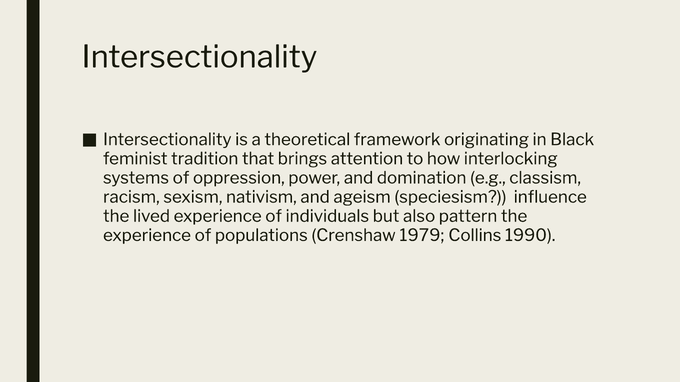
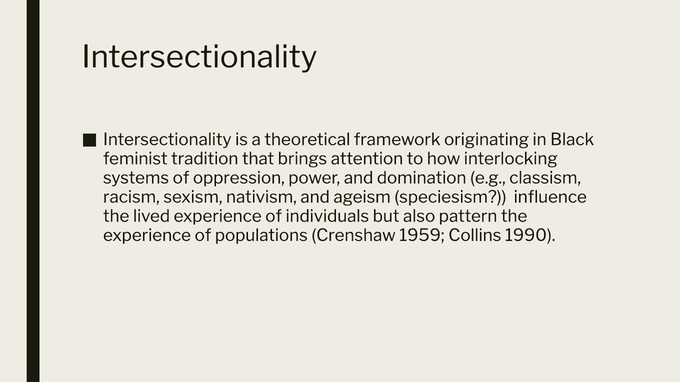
1979: 1979 -> 1959
